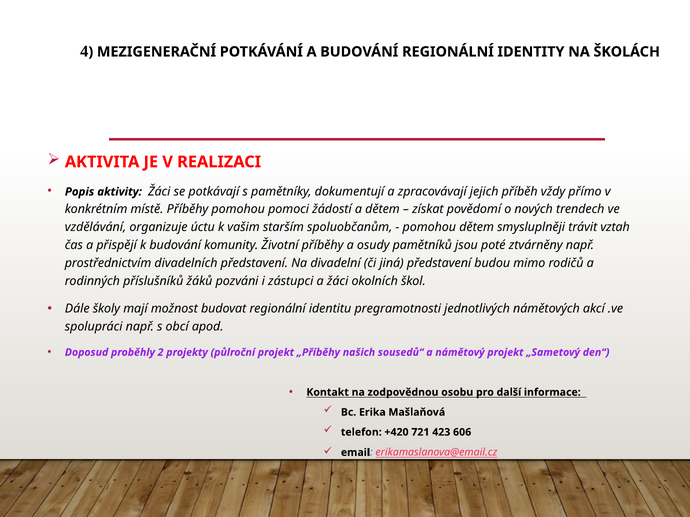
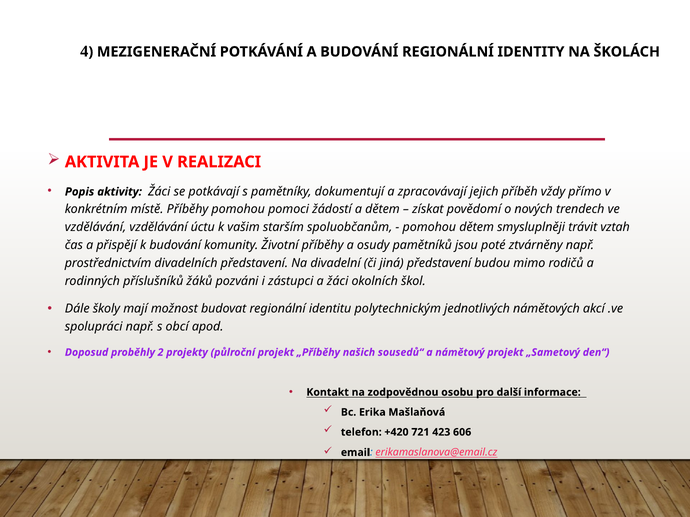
vzdělávání organizuje: organizuje -> vzdělávání
pregramotnosti: pregramotnosti -> polytechnickým
